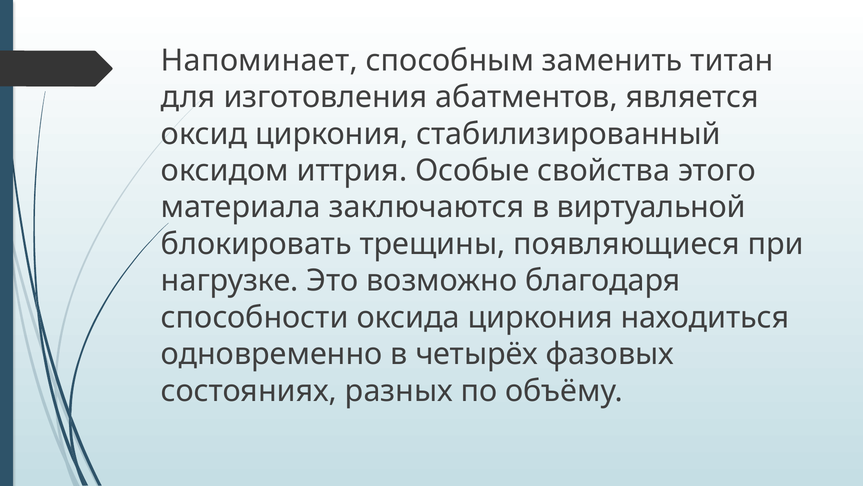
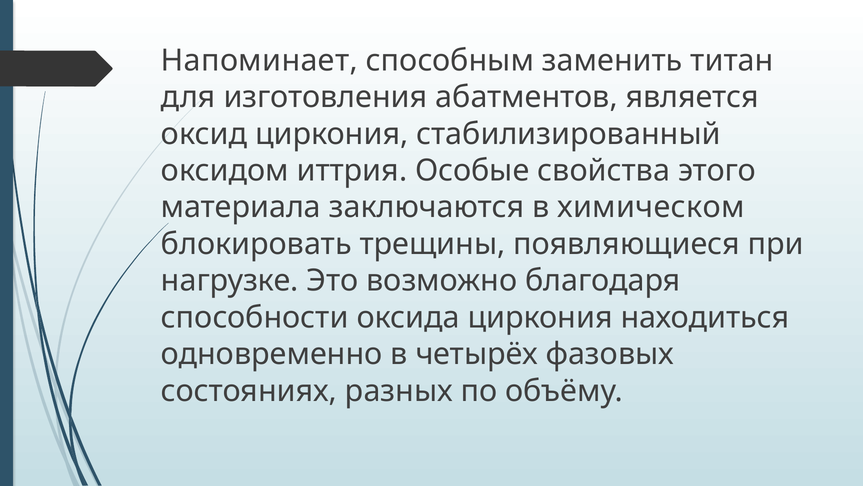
виртуальной: виртуальной -> химическом
